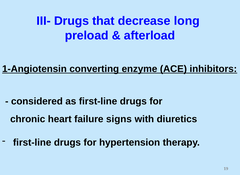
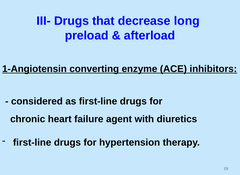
signs: signs -> agent
